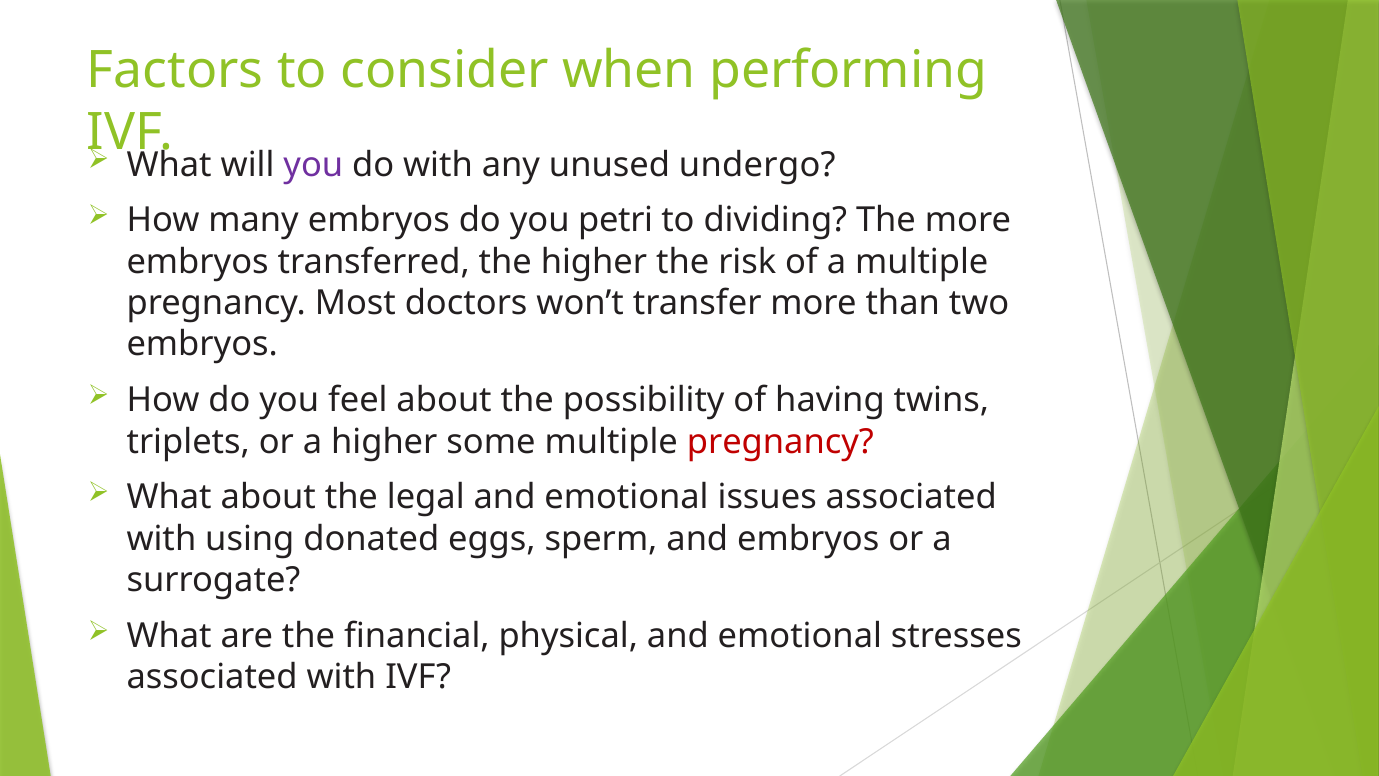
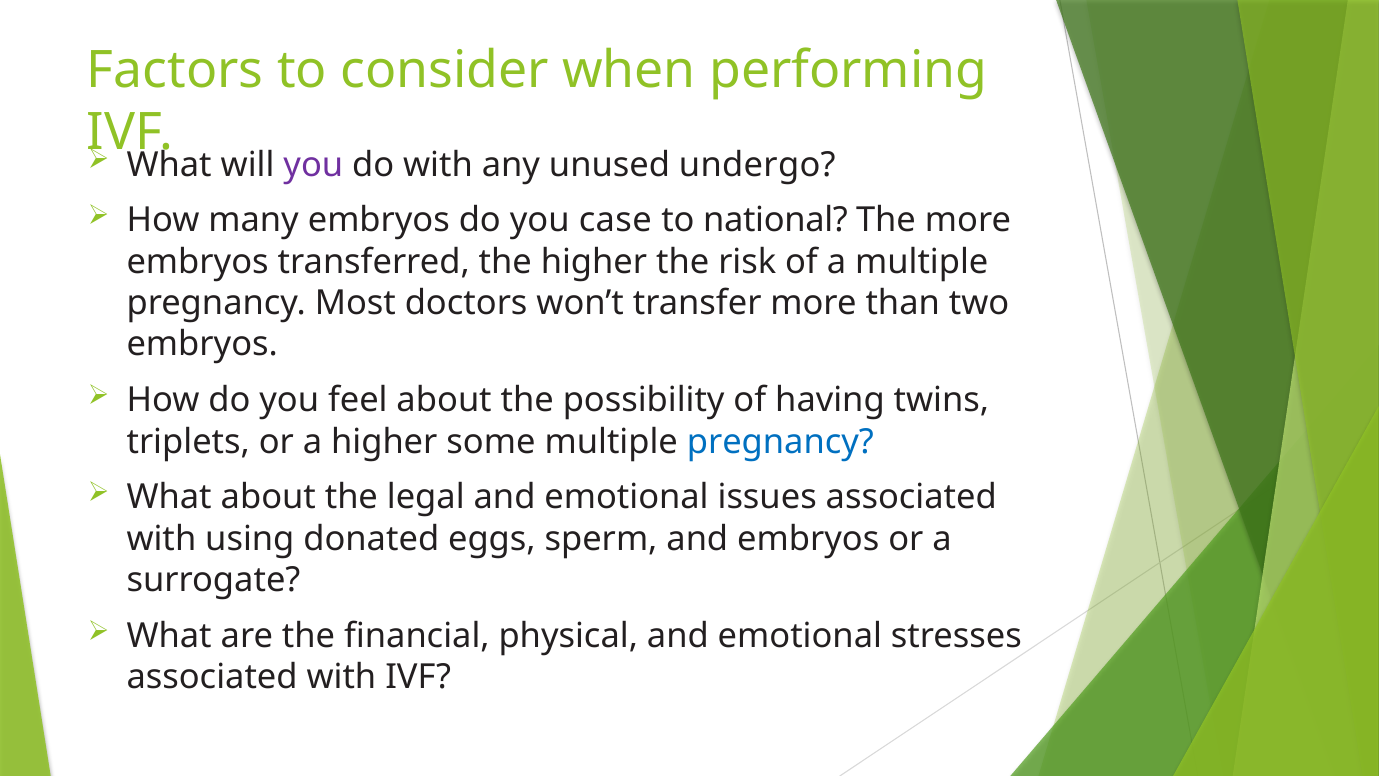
petri: petri -> case
dividing: dividing -> national
pregnancy at (780, 442) colour: red -> blue
